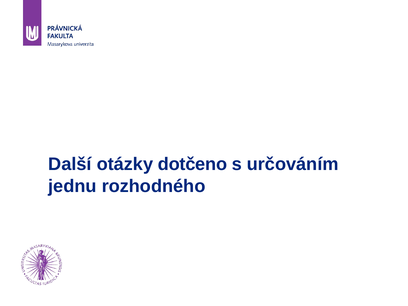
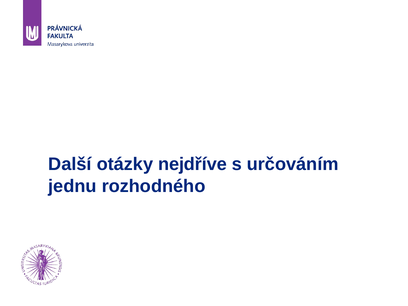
dotčeno: dotčeno -> nejdříve
